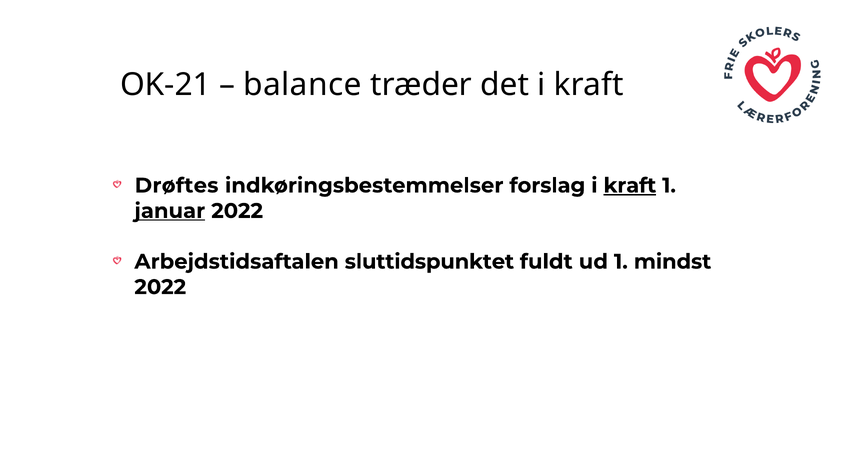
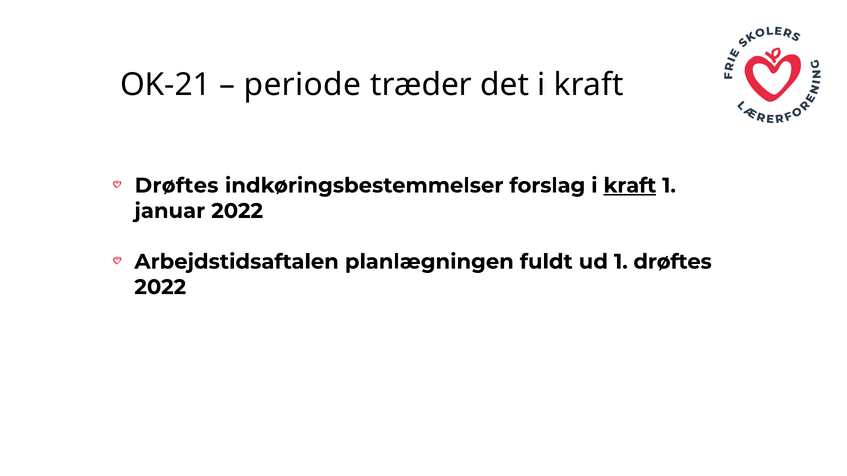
balance: balance -> periode
januar underline: present -> none
sluttidspunktet: sluttidspunktet -> planlægningen
1 mindst: mindst -> drøftes
